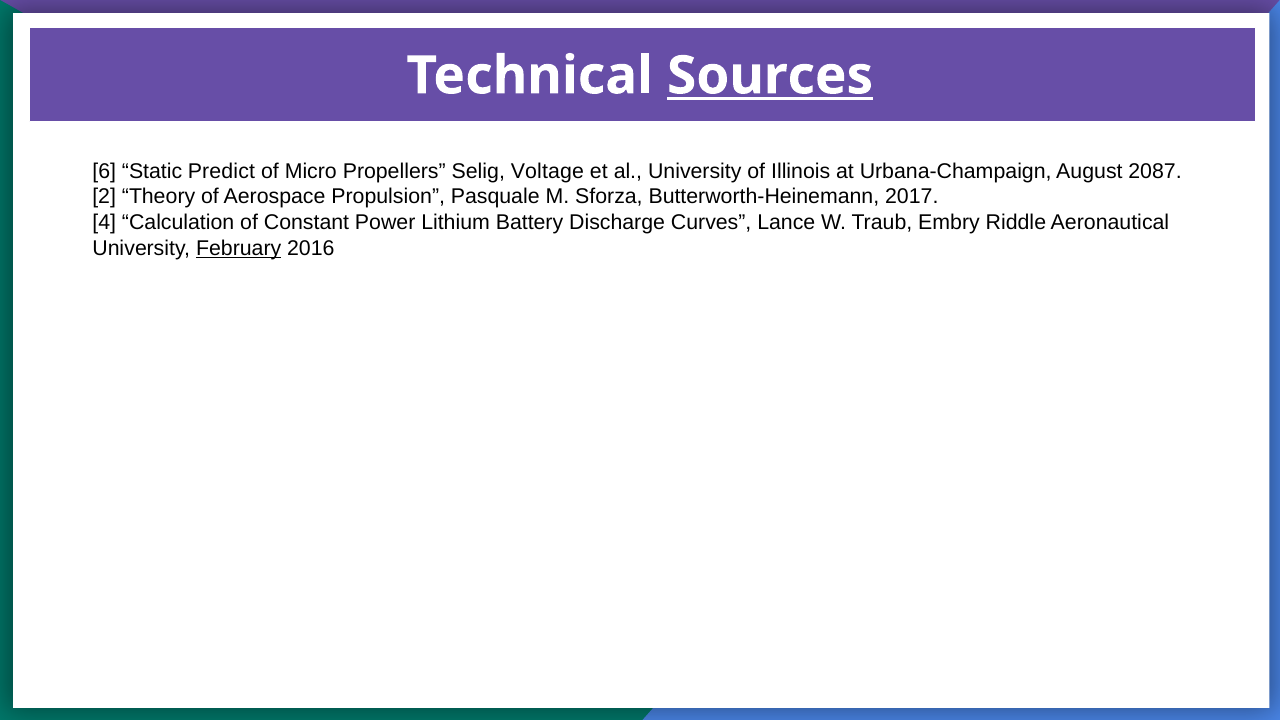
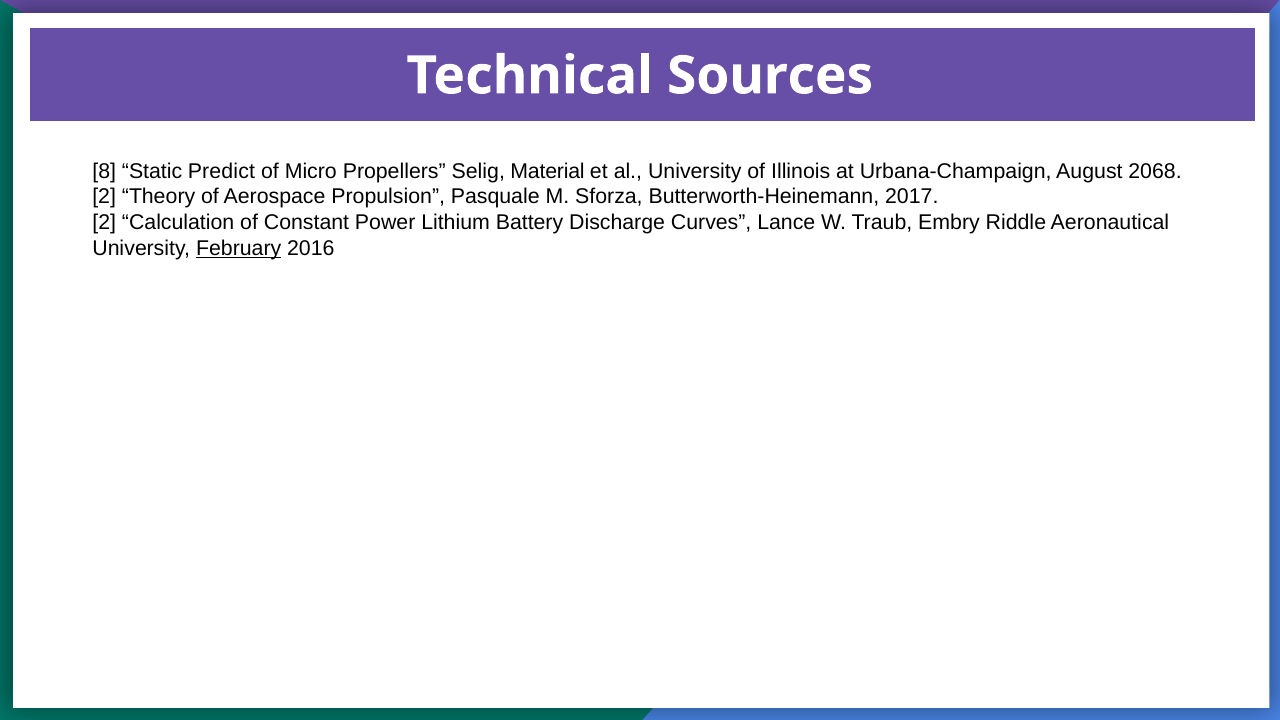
Sources underline: present -> none
6: 6 -> 8
Voltage: Voltage -> Material
2087: 2087 -> 2068
4 at (104, 222): 4 -> 2
